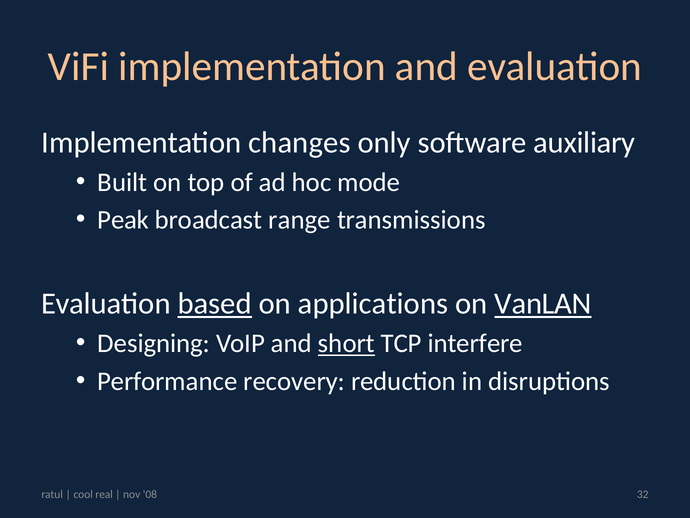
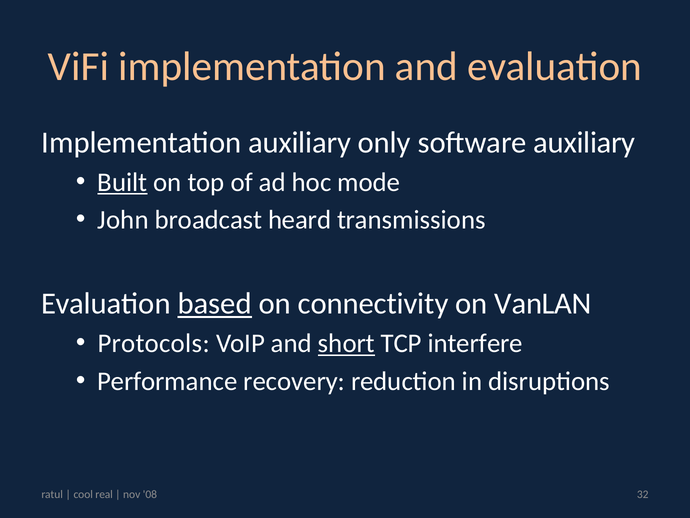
Implementation changes: changes -> auxiliary
Built underline: none -> present
Peak: Peak -> John
range: range -> heard
applications: applications -> connectivity
VanLAN underline: present -> none
Designing: Designing -> Protocols
